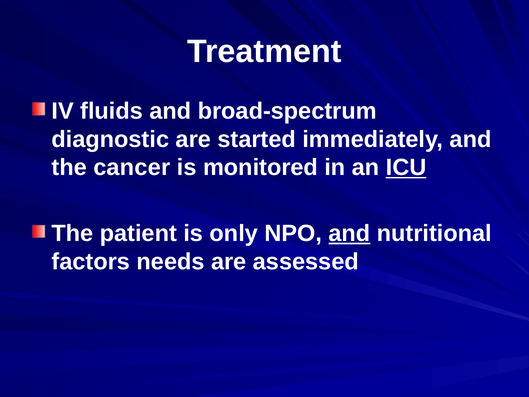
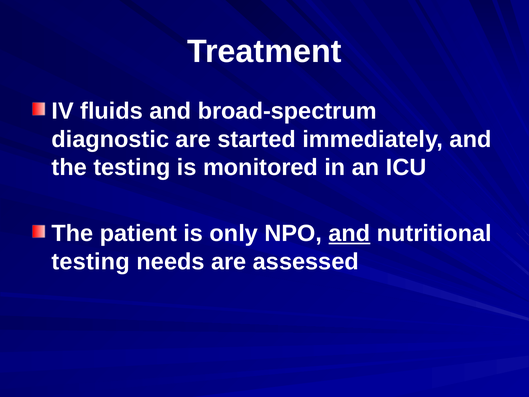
the cancer: cancer -> testing
ICU underline: present -> none
factors at (91, 261): factors -> testing
